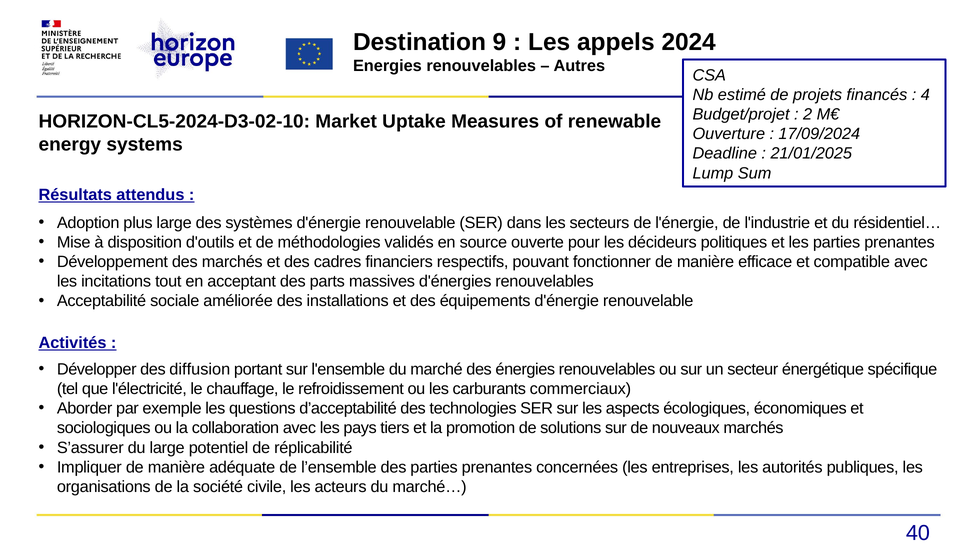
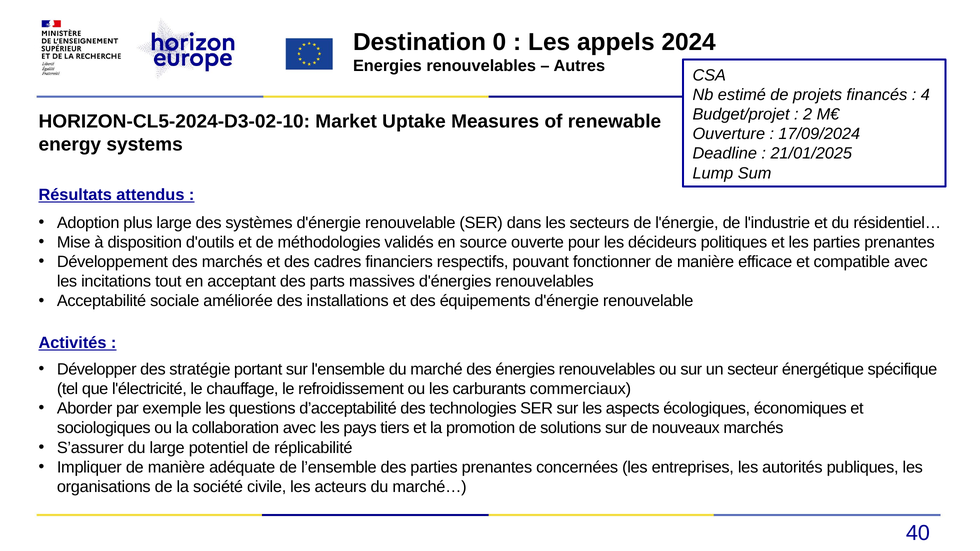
9: 9 -> 0
diffusion: diffusion -> stratégie
